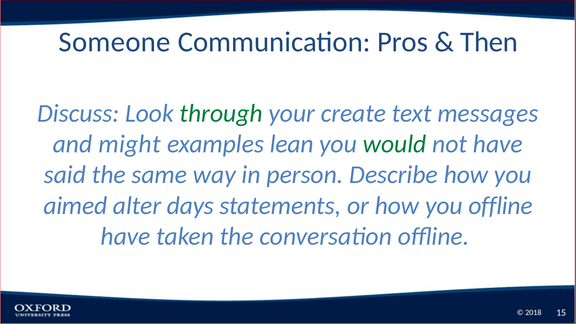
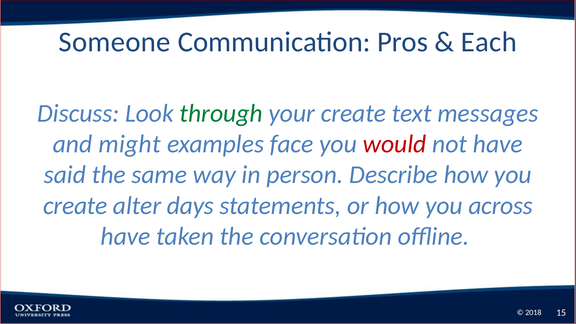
Then: Then -> Each
lean: lean -> face
would colour: green -> red
aimed at (75, 206): aimed -> create
you offline: offline -> across
